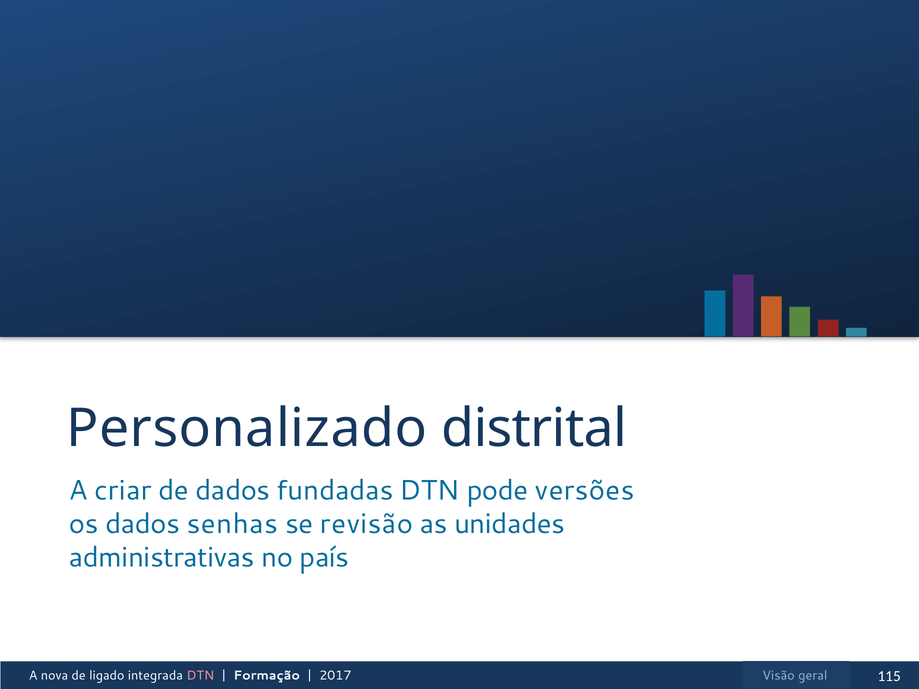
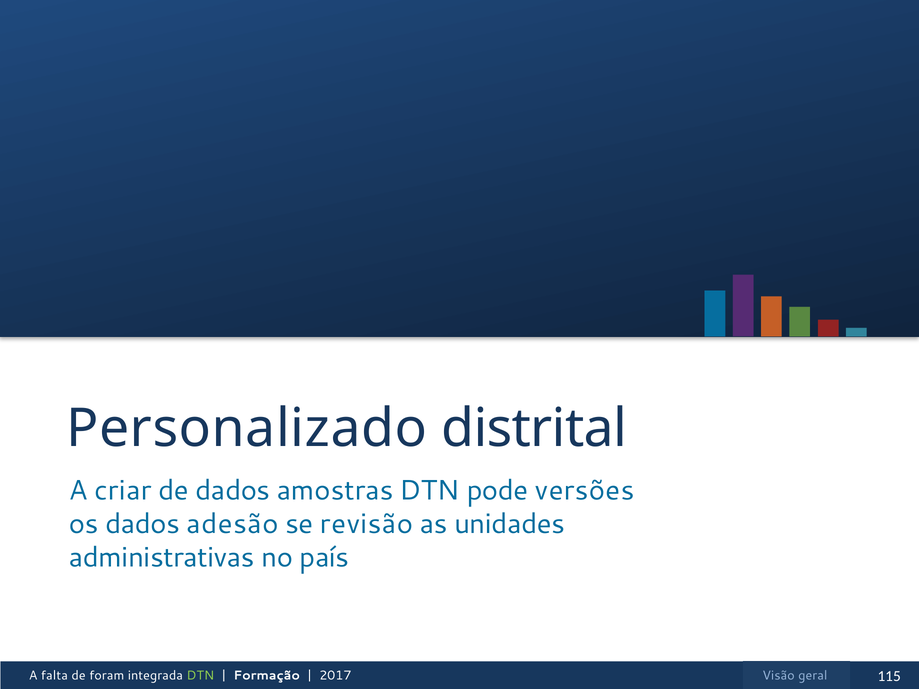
fundadas: fundadas -> amostras
senhas: senhas -> adesão
nova: nova -> falta
ligado: ligado -> foram
DTN at (200, 676) colour: pink -> light green
